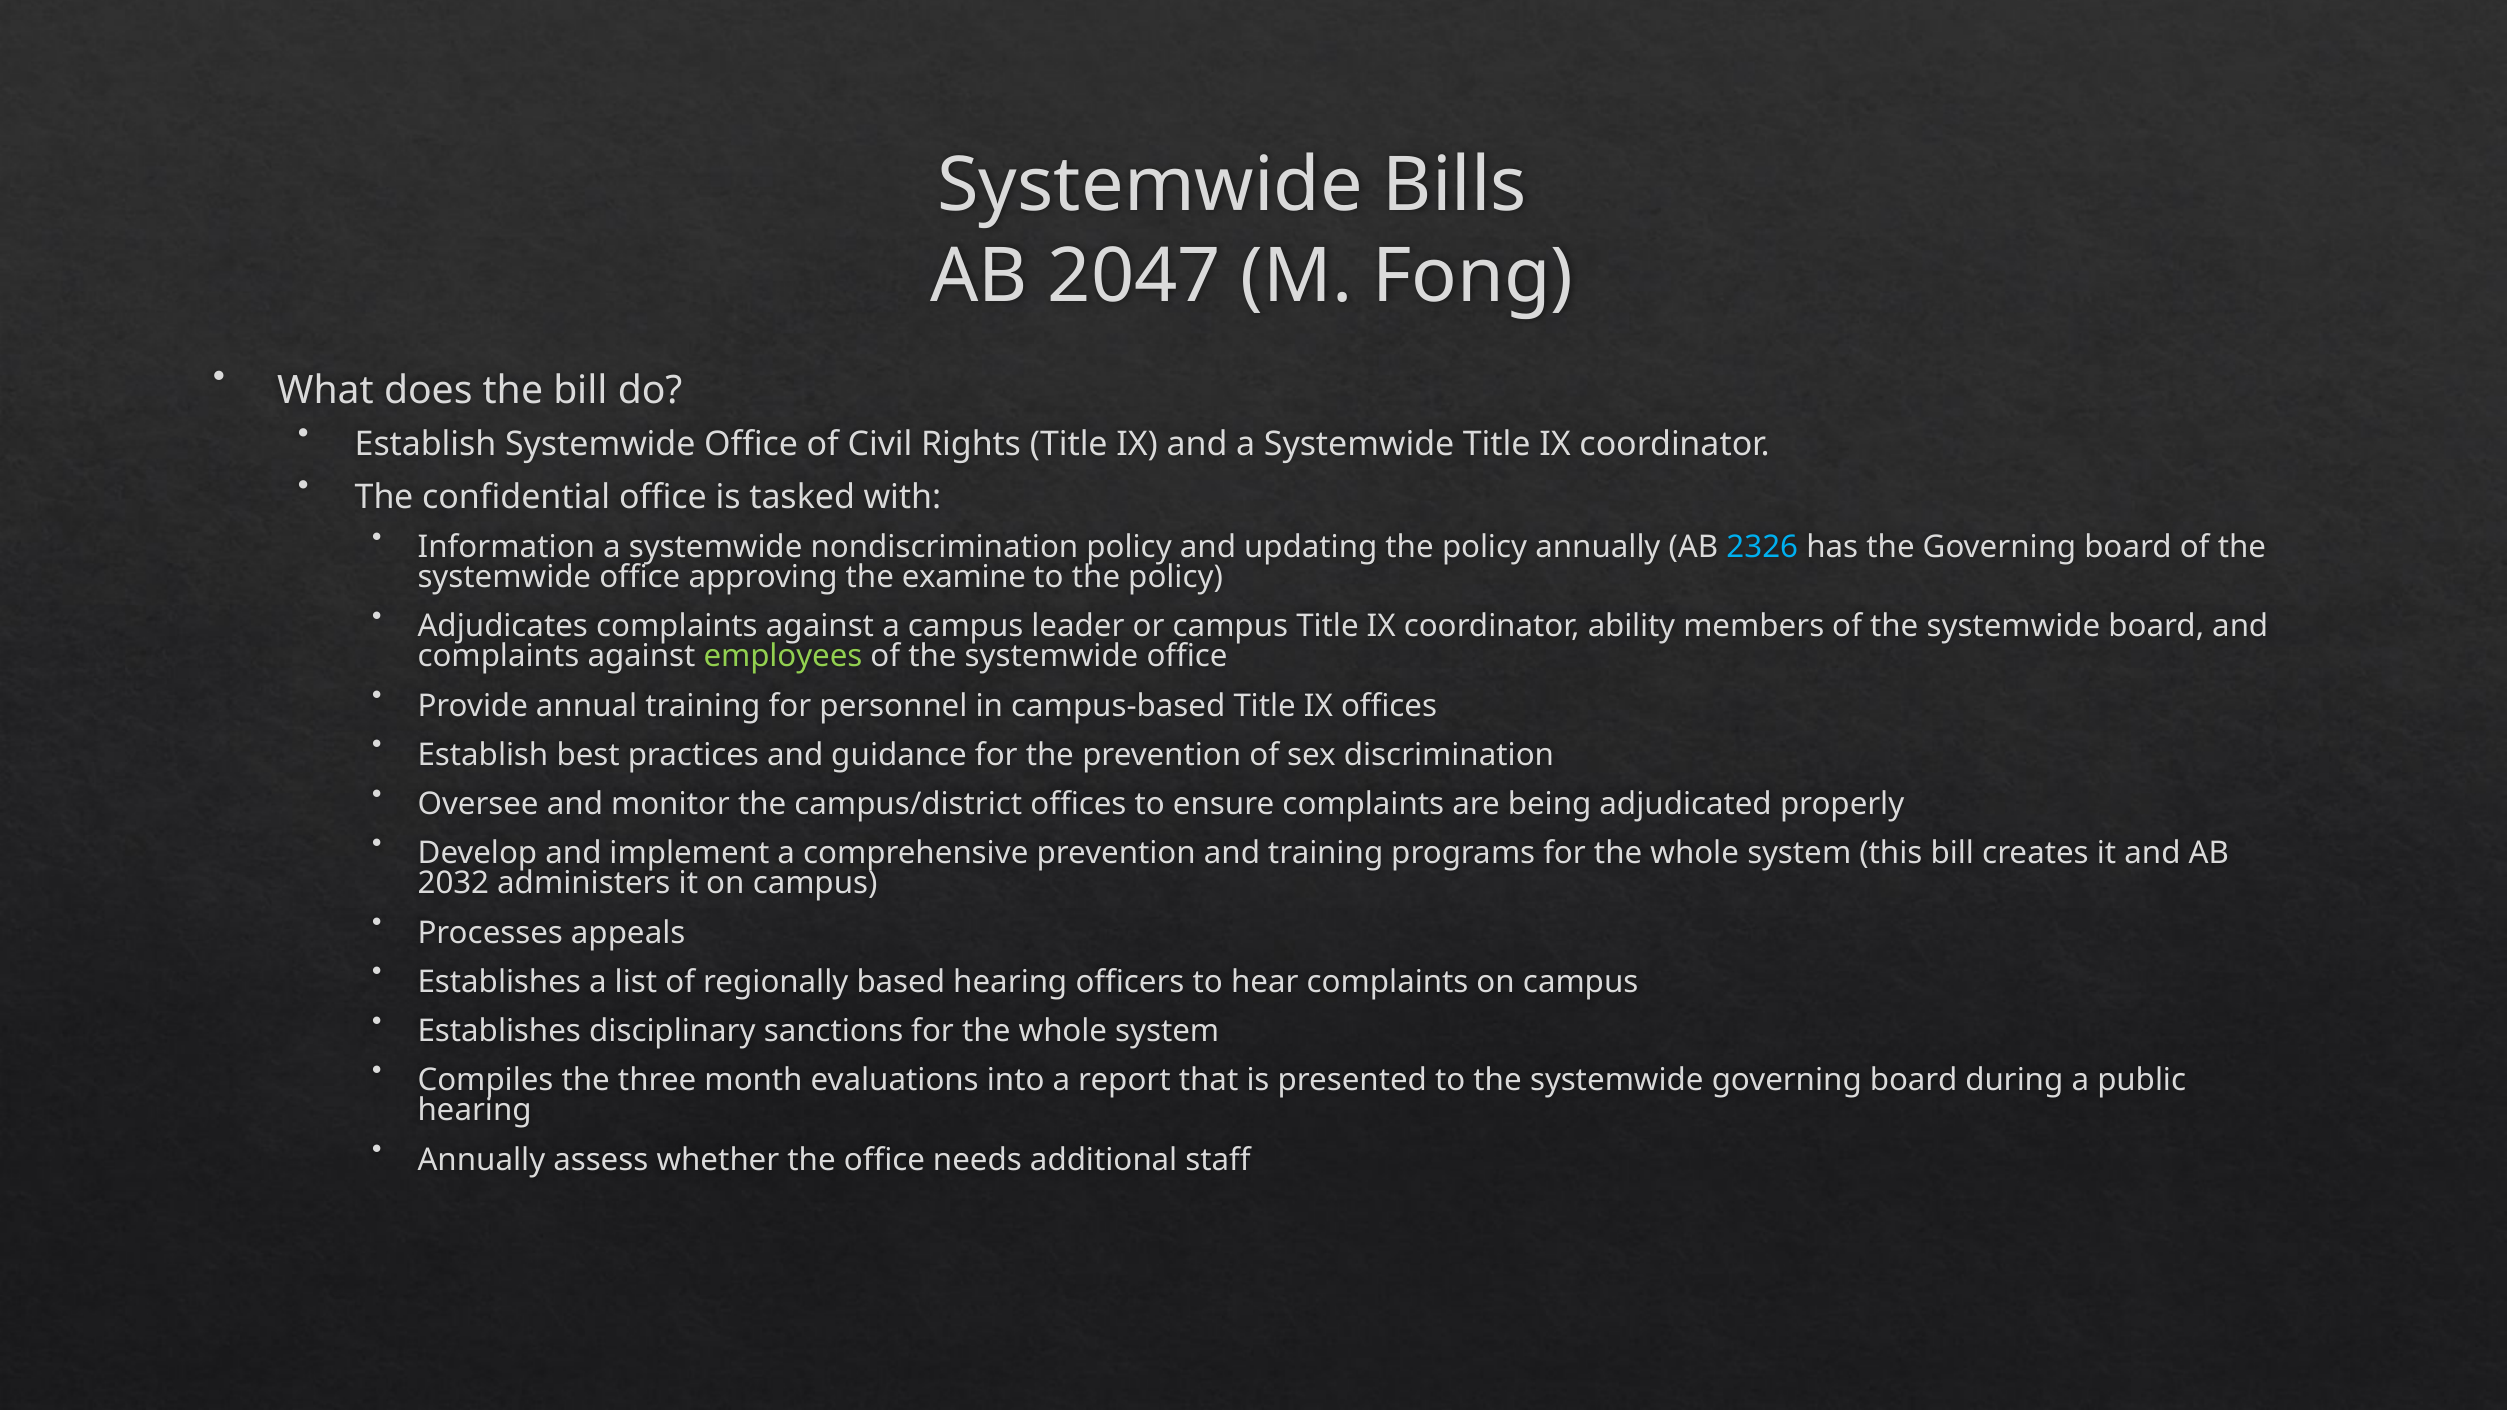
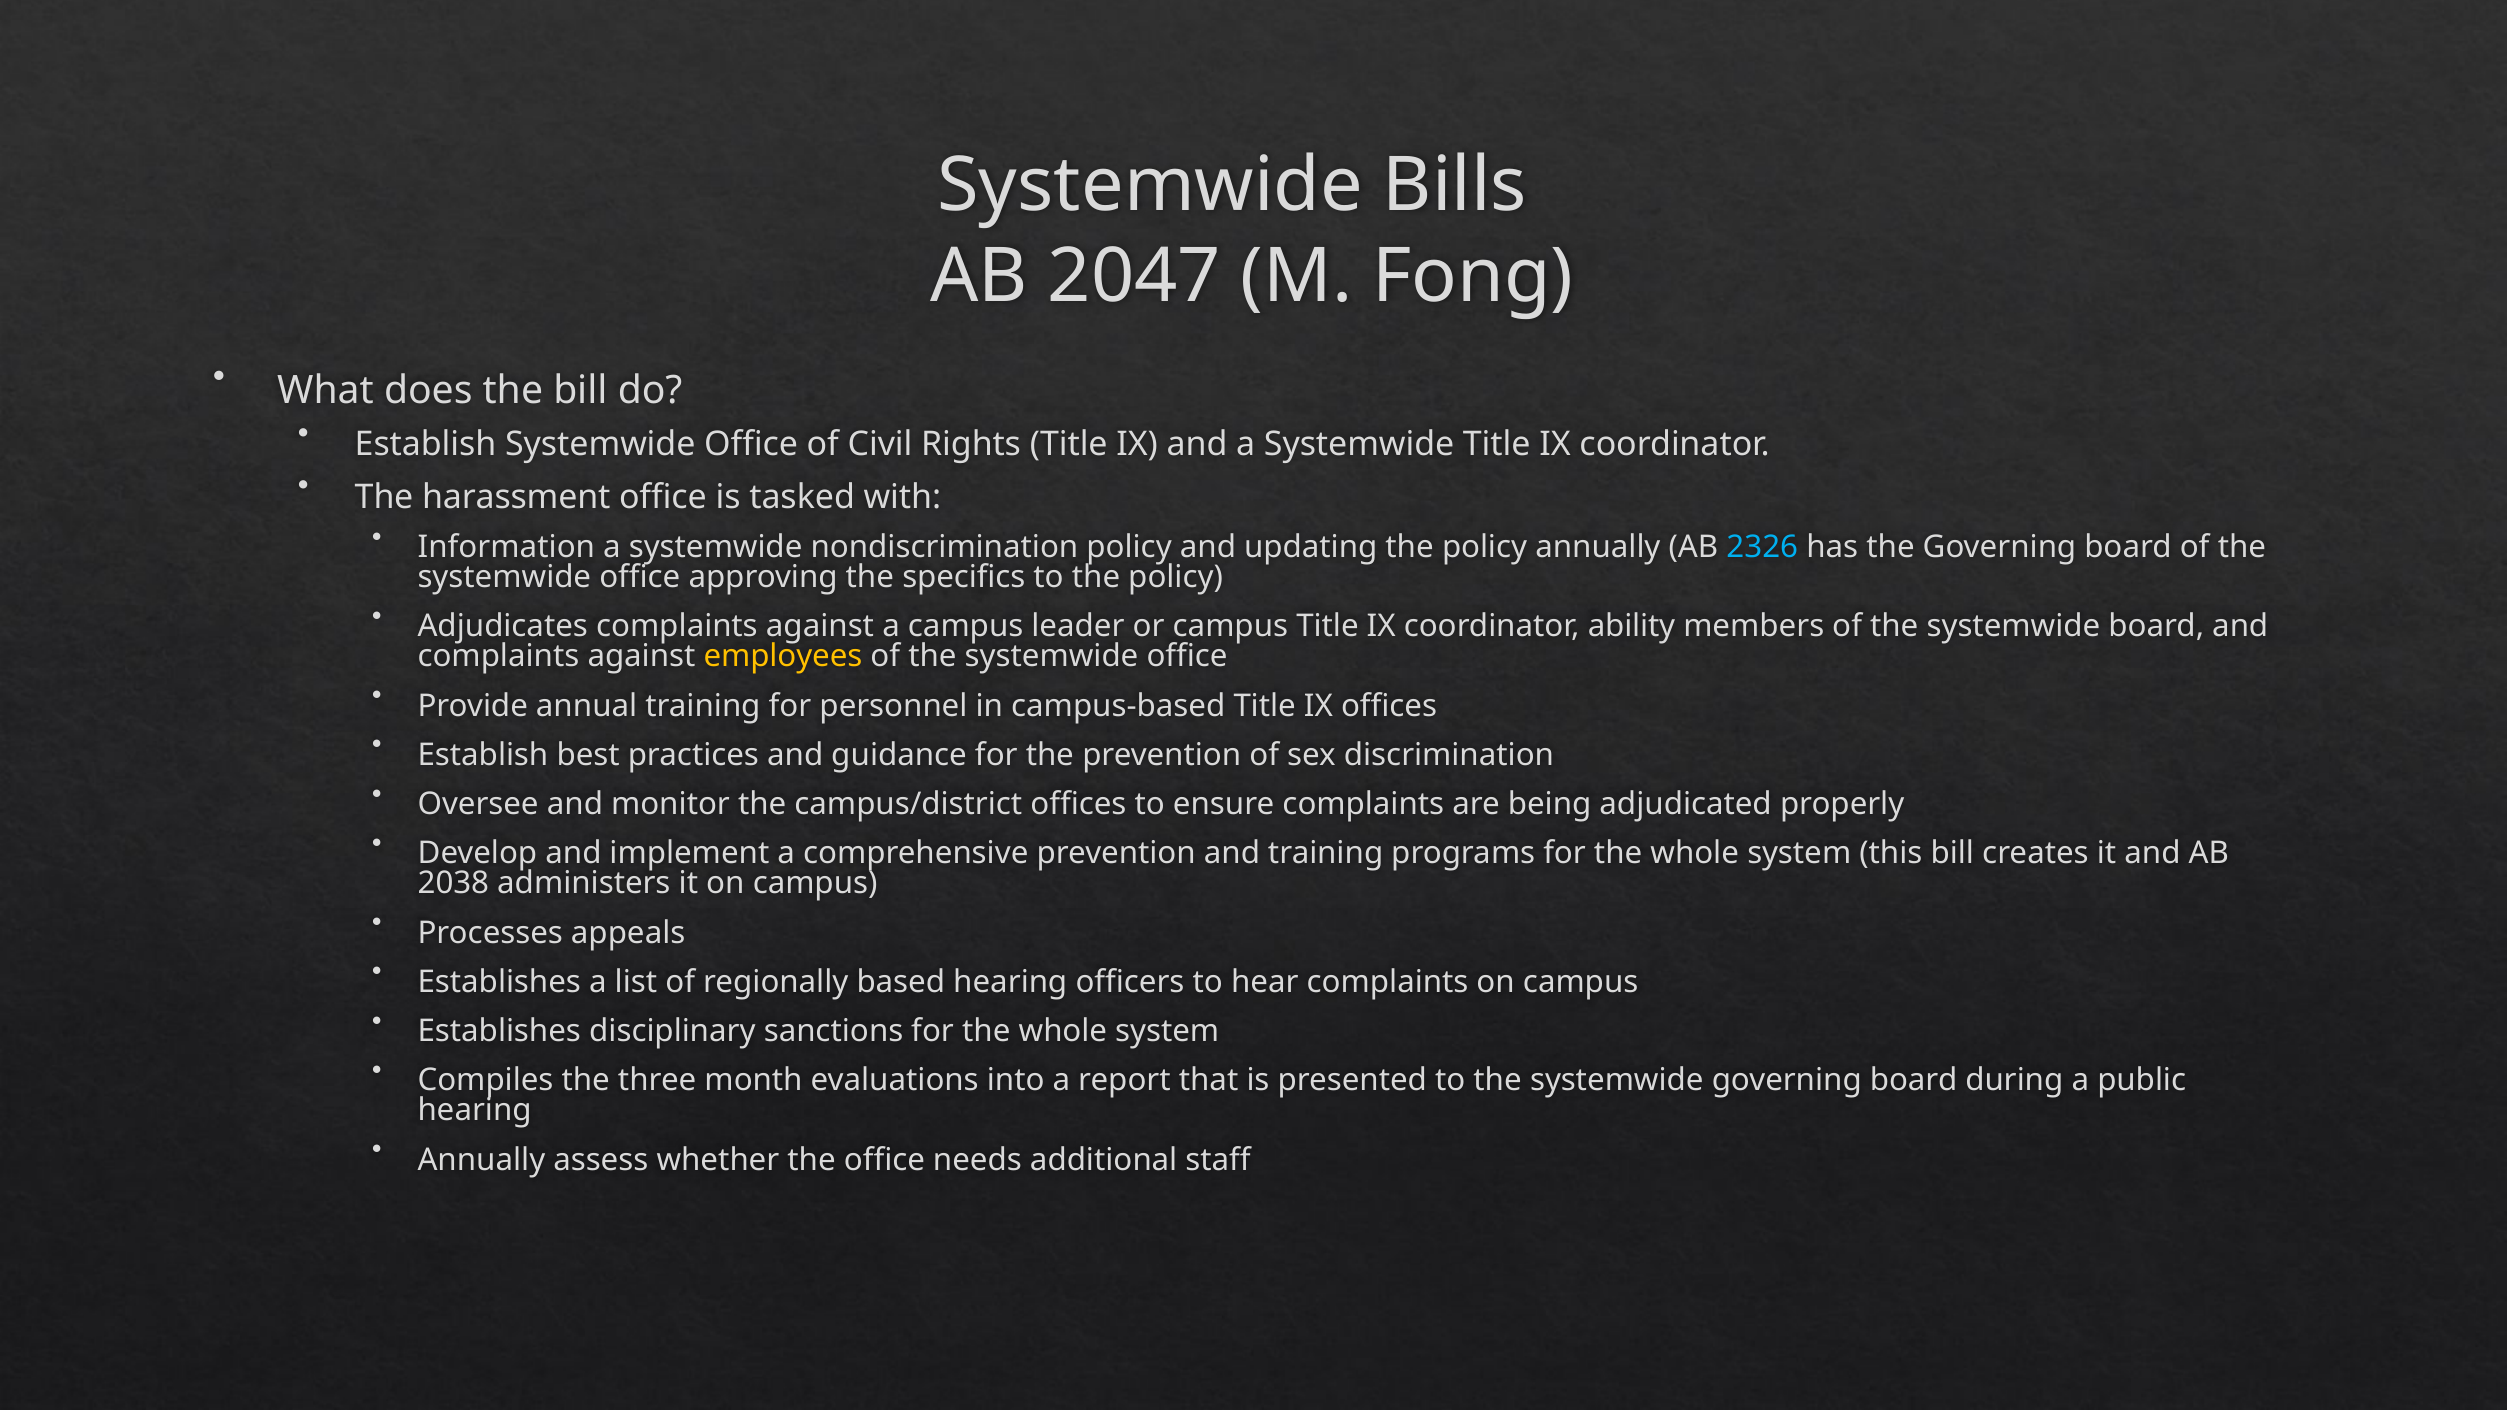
confidential: confidential -> harassment
examine: examine -> specifics
employees colour: light green -> yellow
2032: 2032 -> 2038
